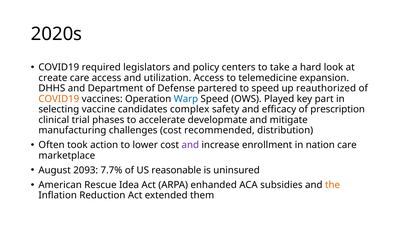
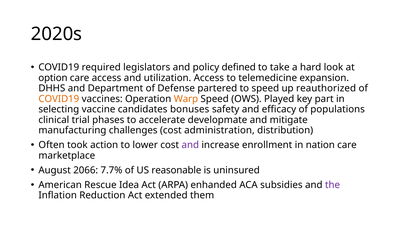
centers: centers -> defined
create: create -> option
Warp colour: blue -> orange
complex: complex -> bonuses
prescription: prescription -> populations
recommended: recommended -> administration
2093: 2093 -> 2066
the colour: orange -> purple
